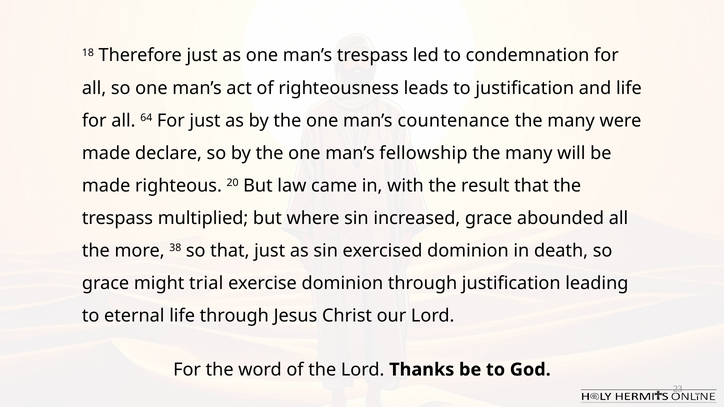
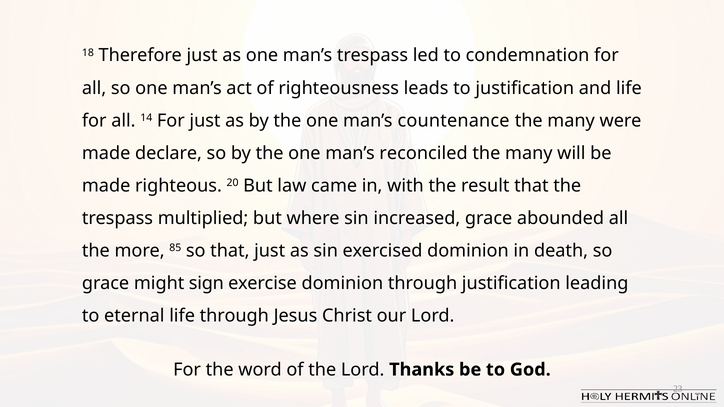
64: 64 -> 14
fellowship: fellowship -> reconciled
38: 38 -> 85
trial: trial -> sign
